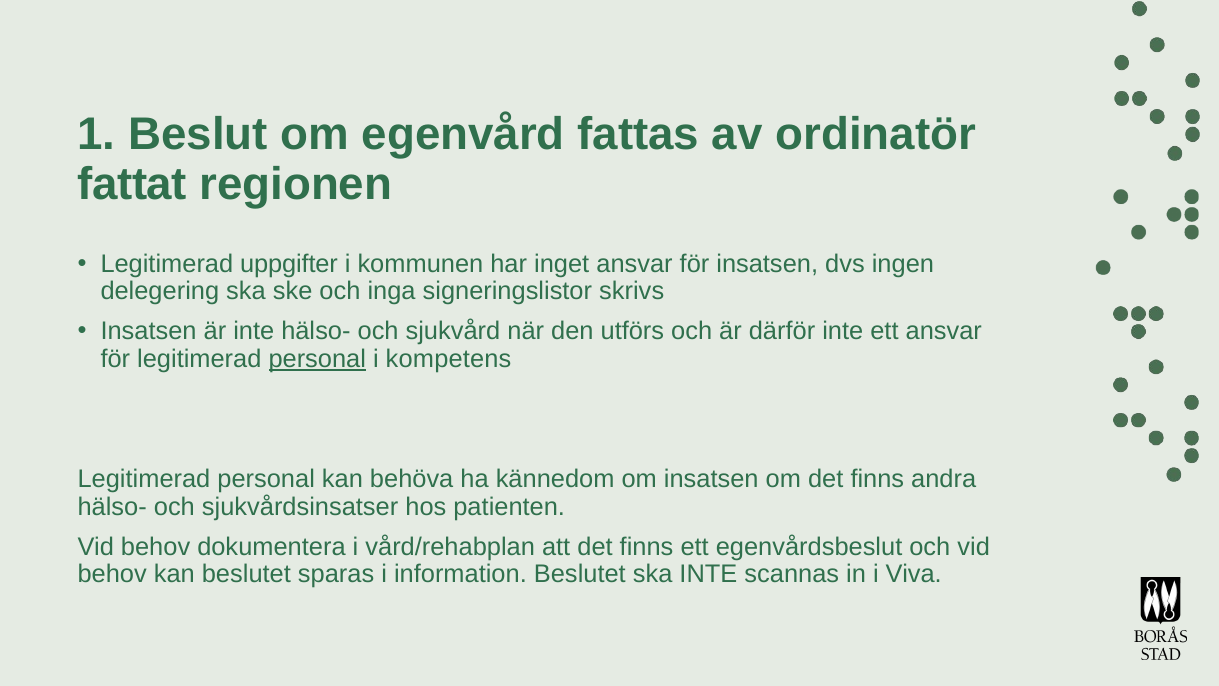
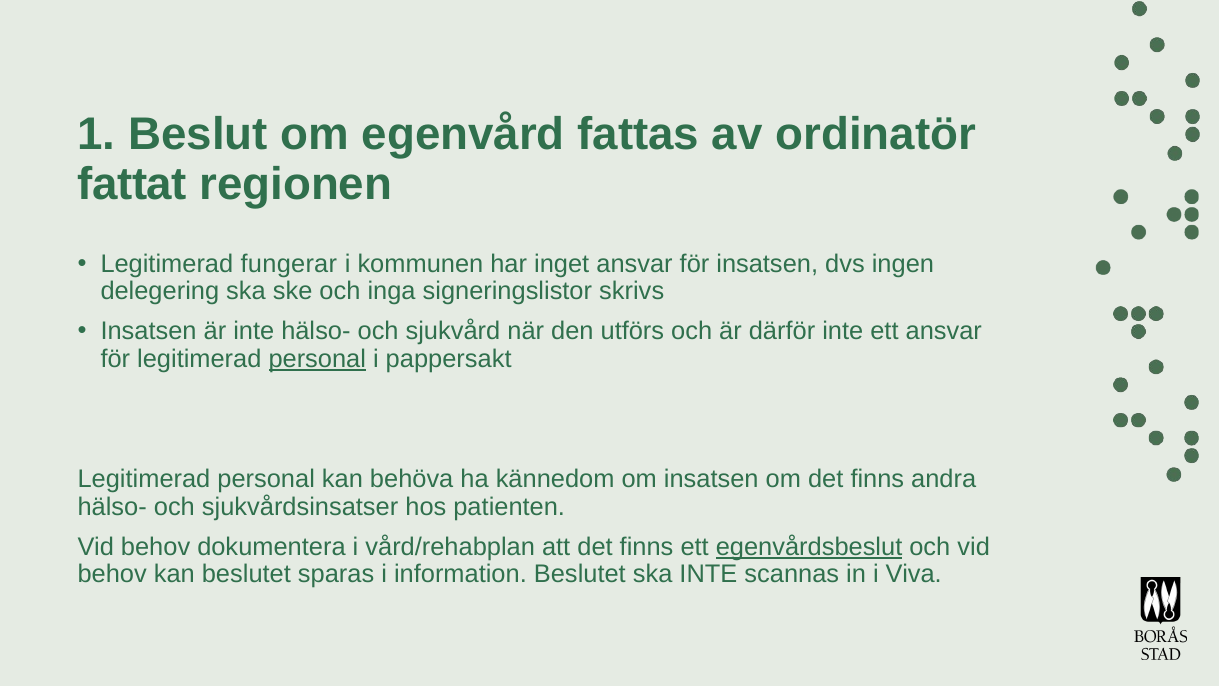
uppgifter: uppgifter -> fungerar
kompetens: kompetens -> pappersakt
egenvårdsbeslut underline: none -> present
